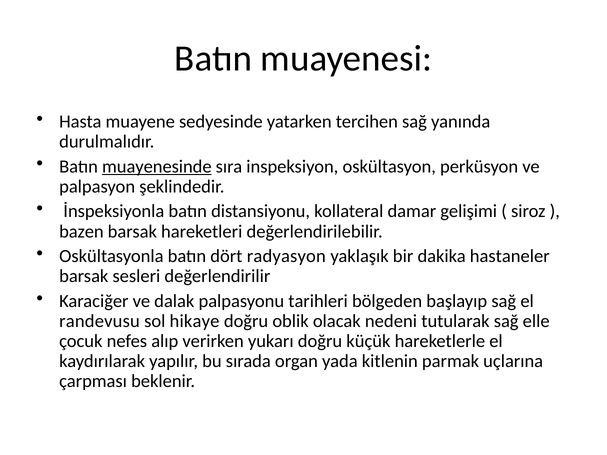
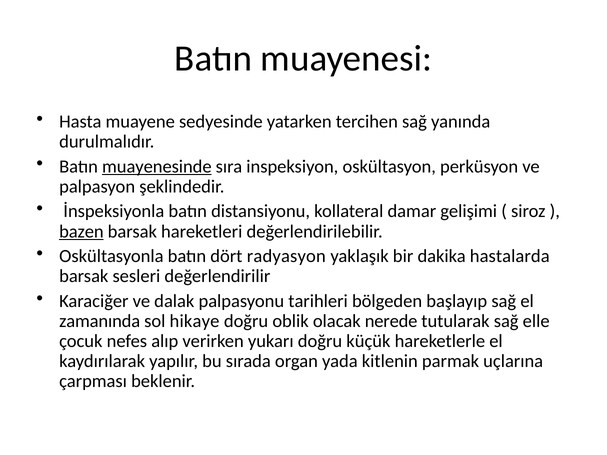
bazen underline: none -> present
hastaneler: hastaneler -> hastalarda
randevusu: randevusu -> zamanında
nedeni: nedeni -> nerede
